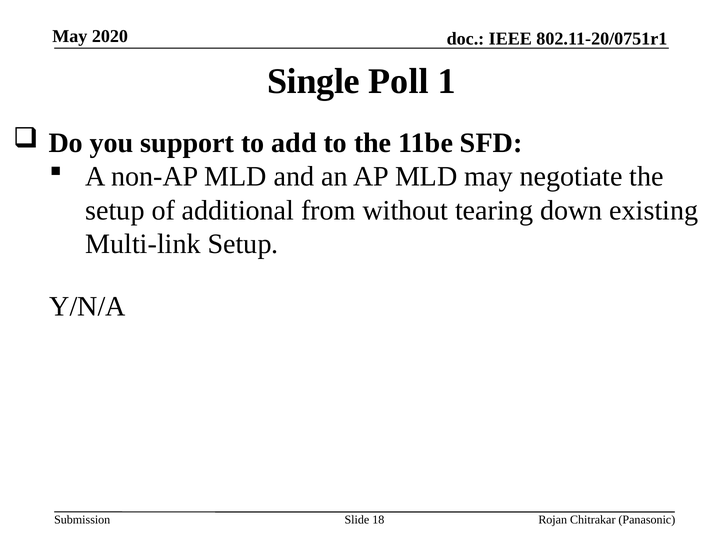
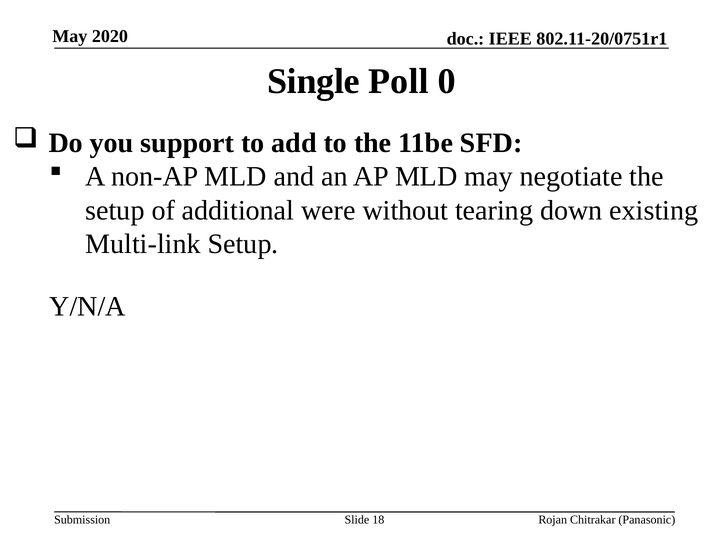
1: 1 -> 0
from: from -> were
